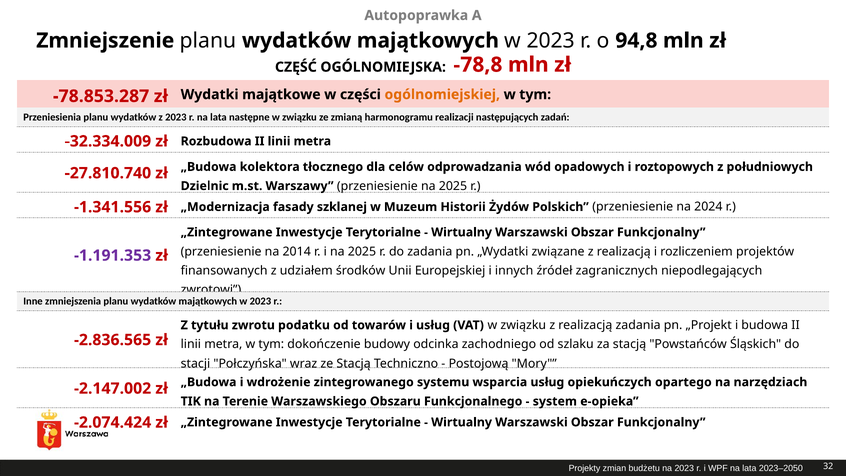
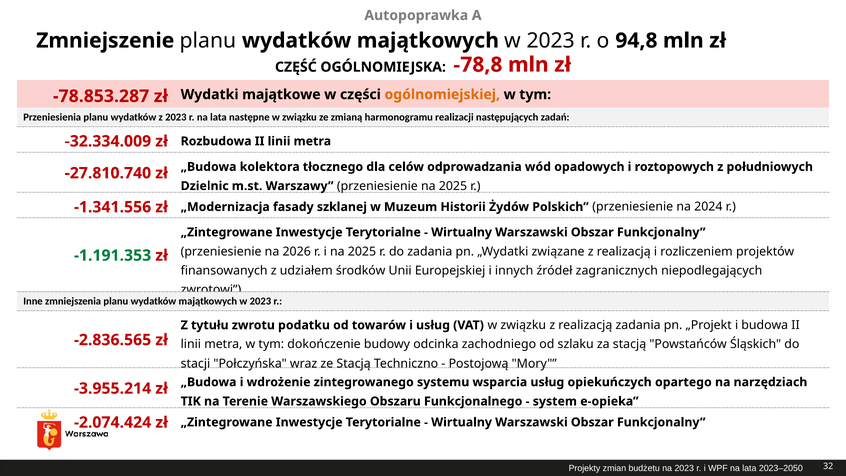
2014: 2014 -> 2026
-1.191.353 colour: purple -> green
-2.147.002: -2.147.002 -> -3.955.214
